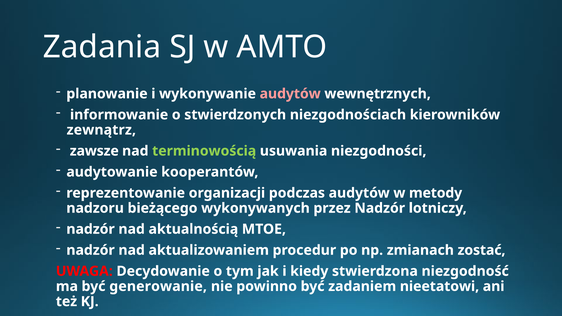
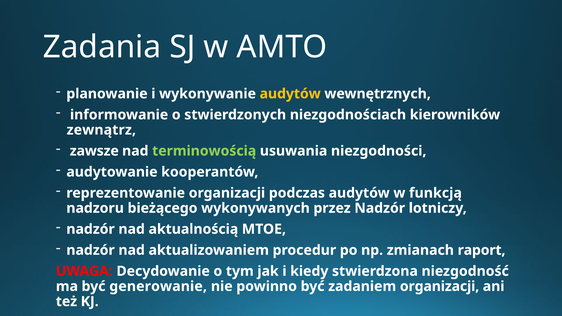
audytów at (290, 94) colour: pink -> yellow
metody: metody -> funkcją
zostać: zostać -> raport
zadaniem nieetatowi: nieetatowi -> organizacji
